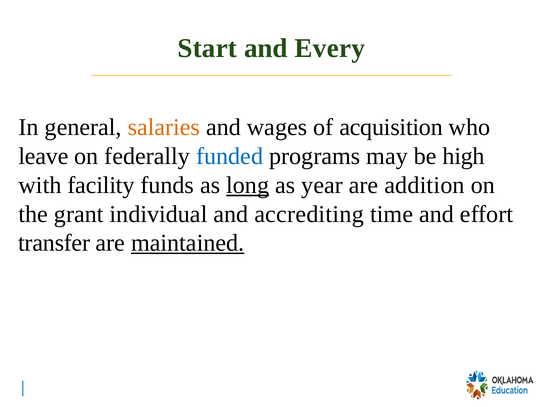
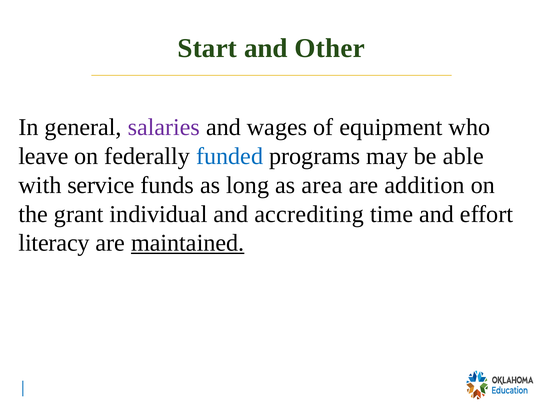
Every: Every -> Other
salaries colour: orange -> purple
acquisition: acquisition -> equipment
high: high -> able
facility: facility -> service
long underline: present -> none
year: year -> area
transfer: transfer -> literacy
